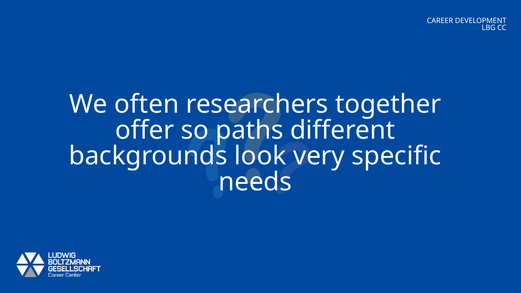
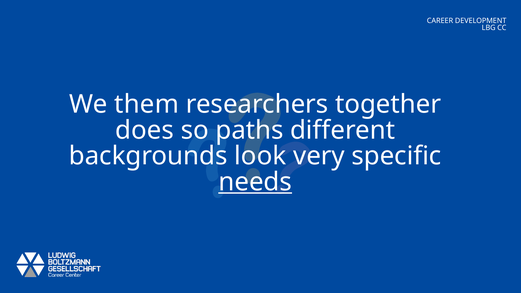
often: often -> them
offer: offer -> does
needs underline: none -> present
